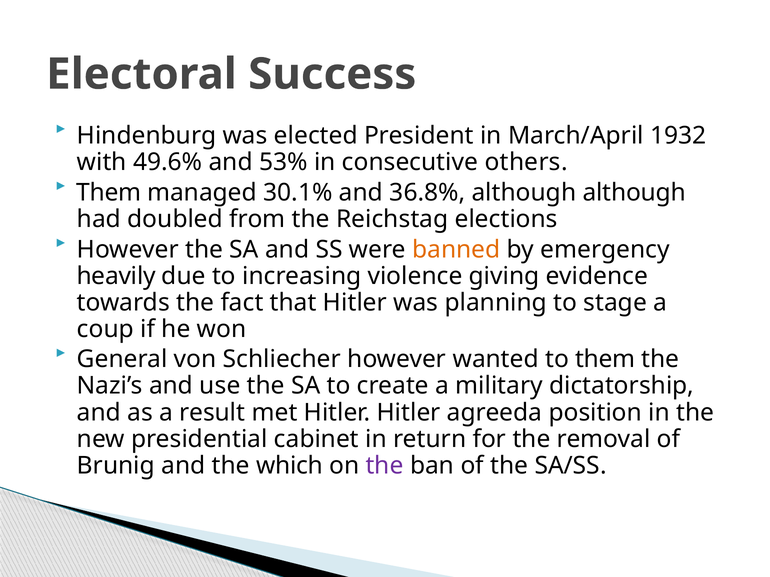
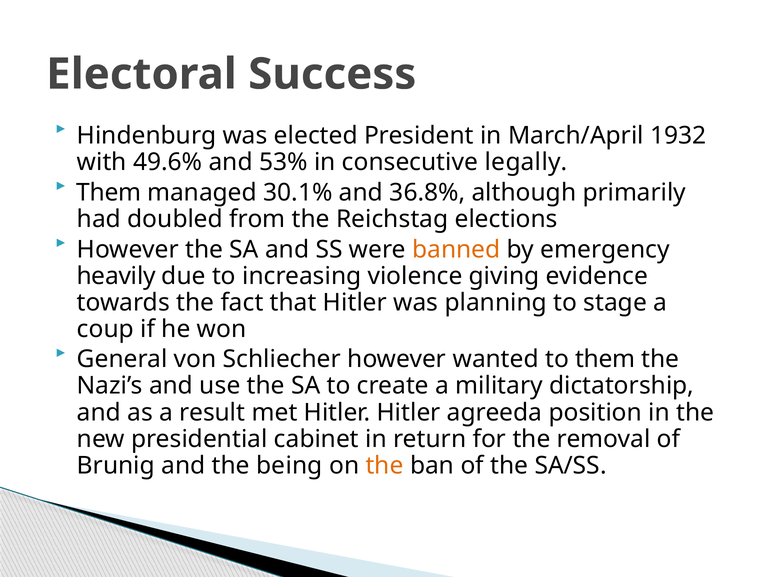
others: others -> legally
although although: although -> primarily
which: which -> being
the at (385, 466) colour: purple -> orange
